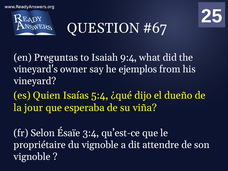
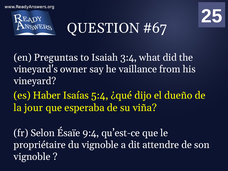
9:4: 9:4 -> 3:4
ejemplos: ejemplos -> vaillance
Quien: Quien -> Haber
3:4: 3:4 -> 9:4
